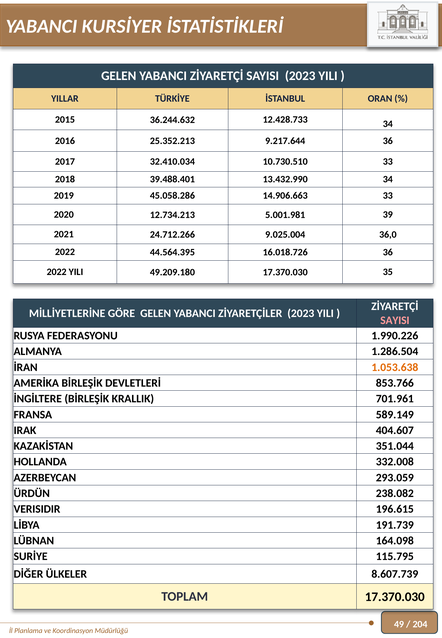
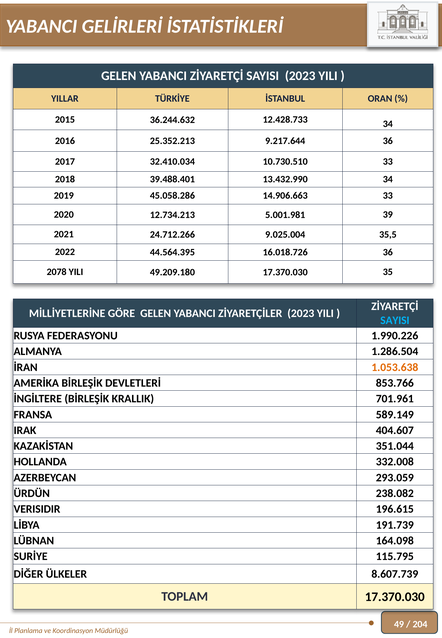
KURSİYER: KURSİYER -> GELİRLERİ
36,0: 36,0 -> 35,5
2022 at (57, 272): 2022 -> 2078
SAYISI at (395, 321) colour: pink -> light blue
